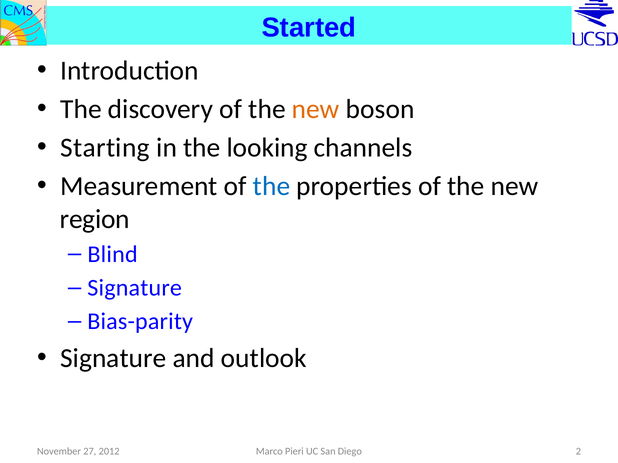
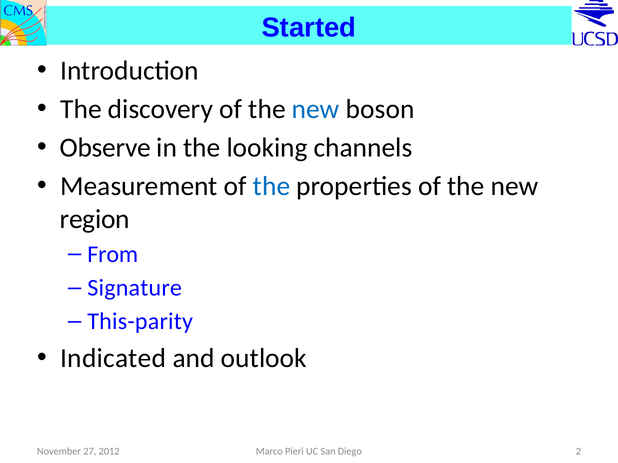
new at (316, 109) colour: orange -> blue
Starting: Starting -> Observe
Blind: Blind -> From
Bias-parity: Bias-parity -> This-parity
Signature at (113, 358): Signature -> Indicated
